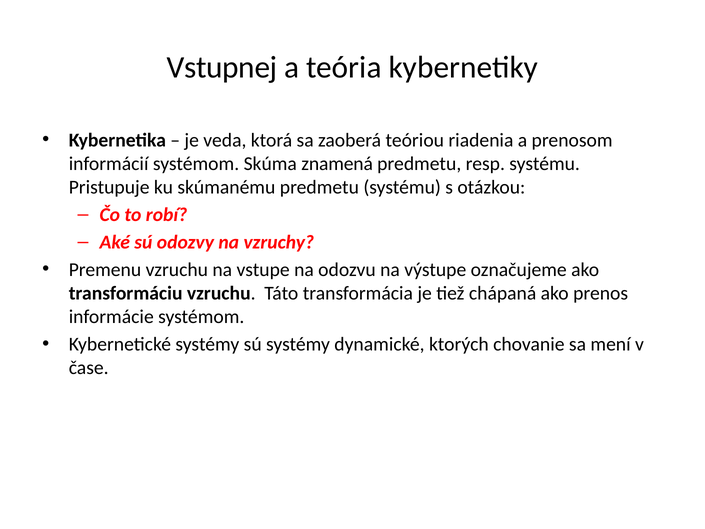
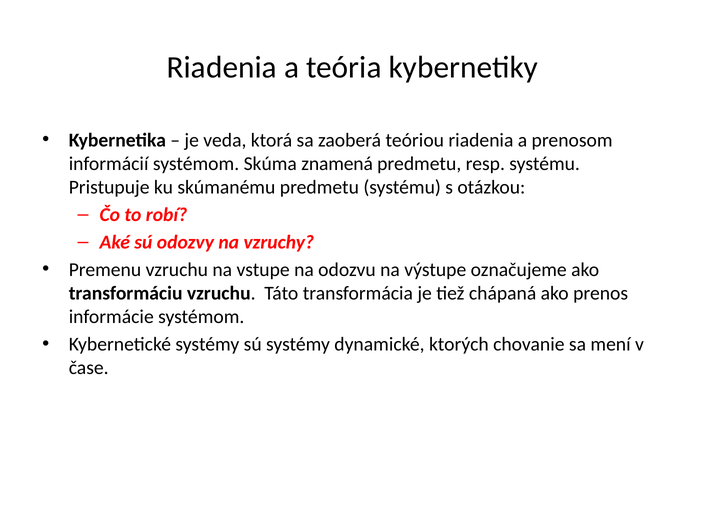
Vstupnej at (222, 67): Vstupnej -> Riadenia
